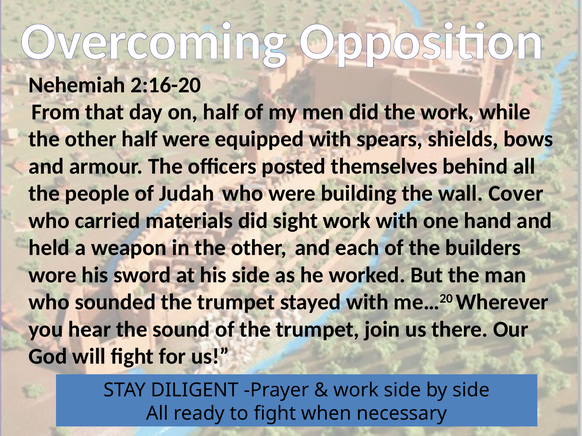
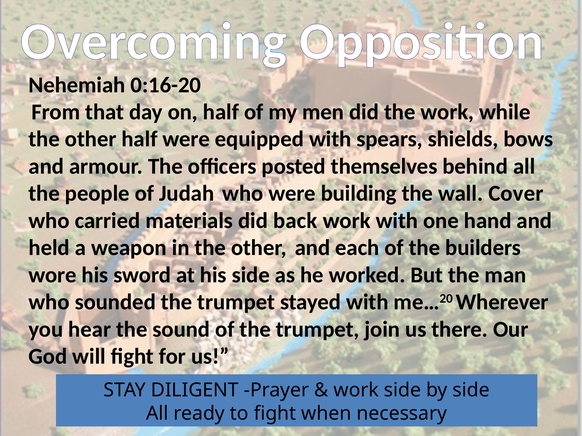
2:16-20: 2:16-20 -> 0:16-20
sight: sight -> back
